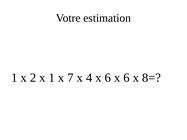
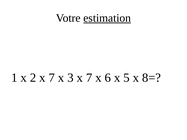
estimation underline: none -> present
2 x 1: 1 -> 7
7: 7 -> 3
4 at (89, 78): 4 -> 7
6 x 6: 6 -> 5
